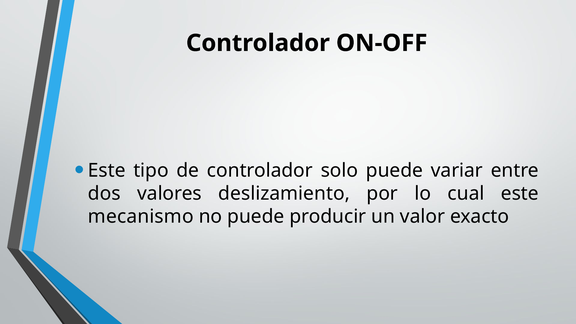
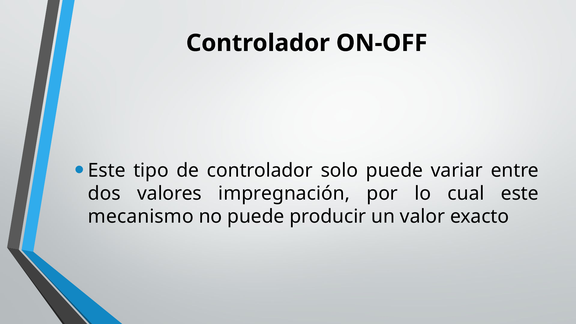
deslizamiento: deslizamiento -> impregnación
